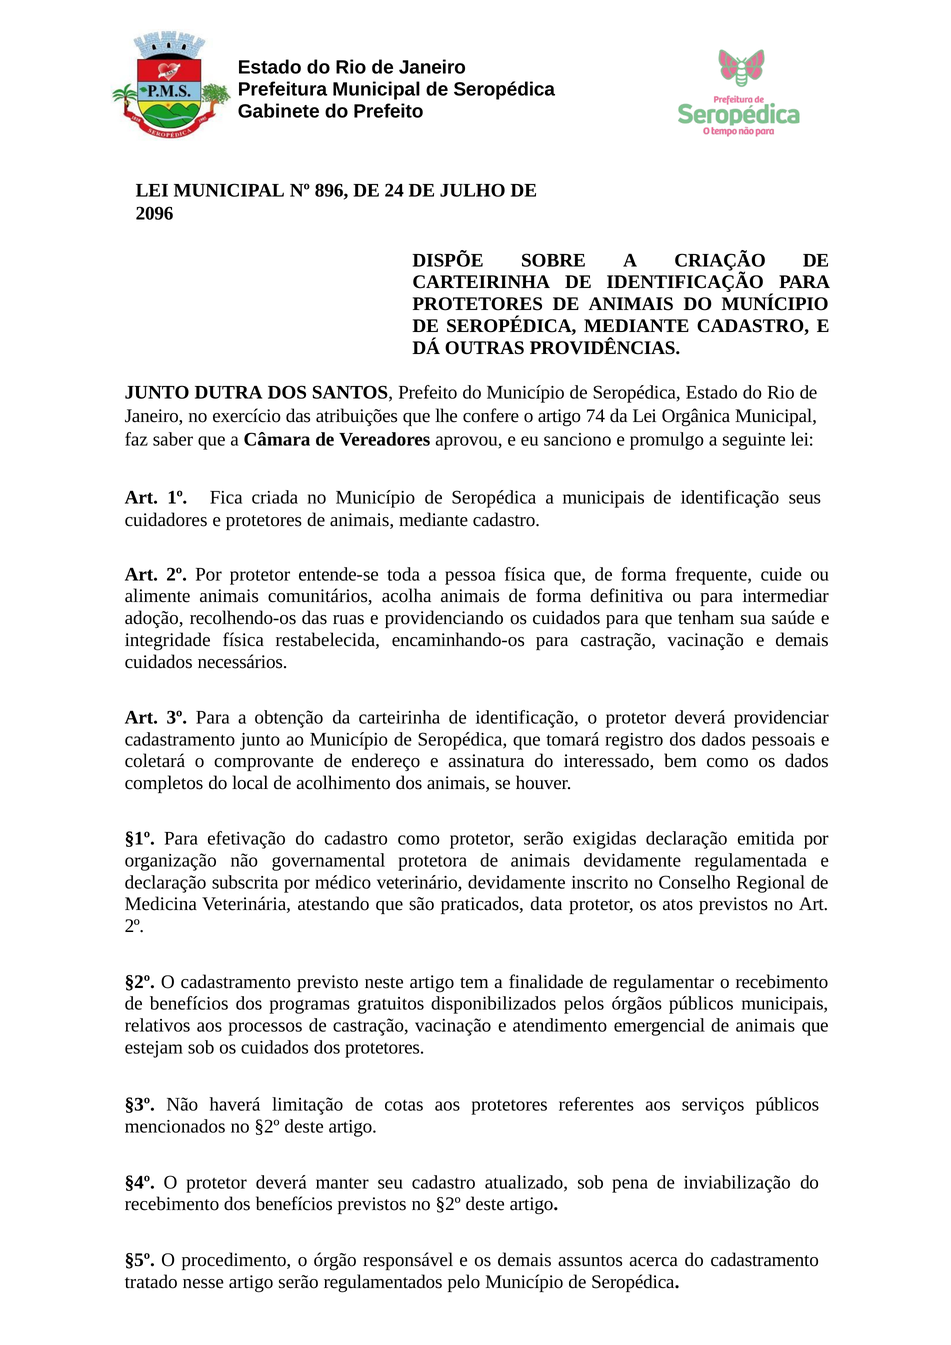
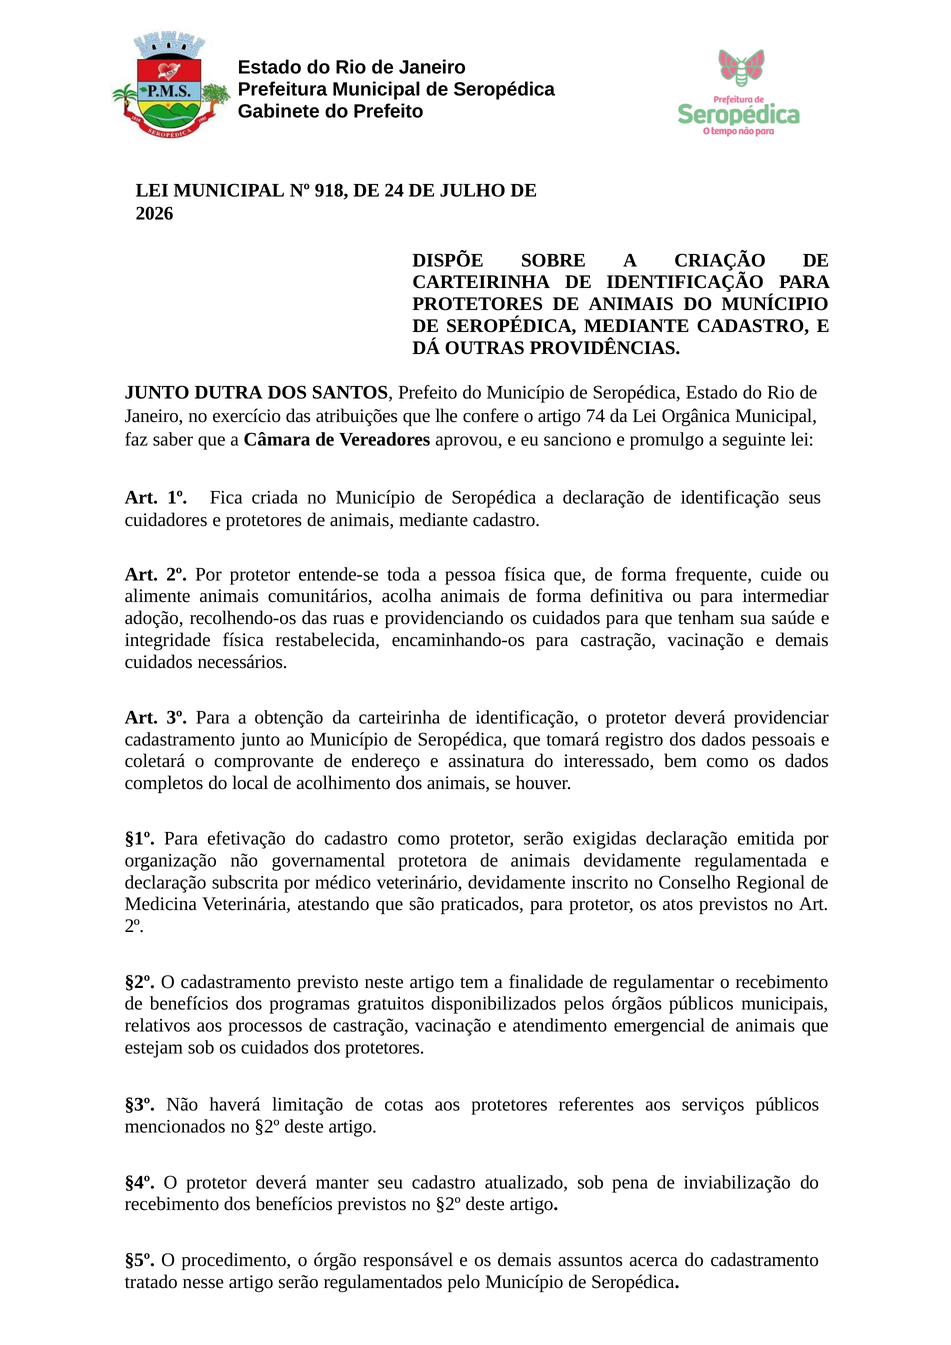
896: 896 -> 918
2096: 2096 -> 2026
a municipais: municipais -> declaração
praticados data: data -> para
